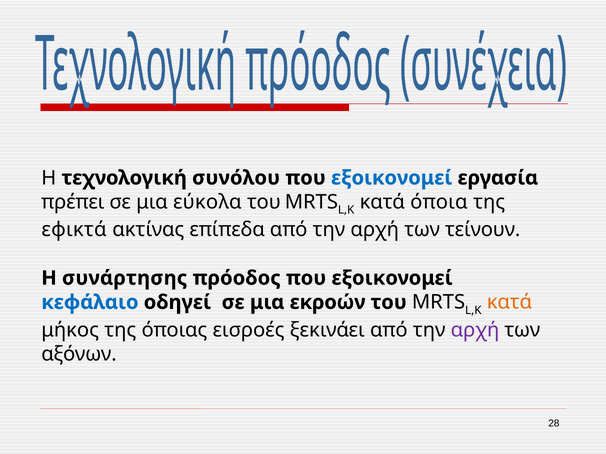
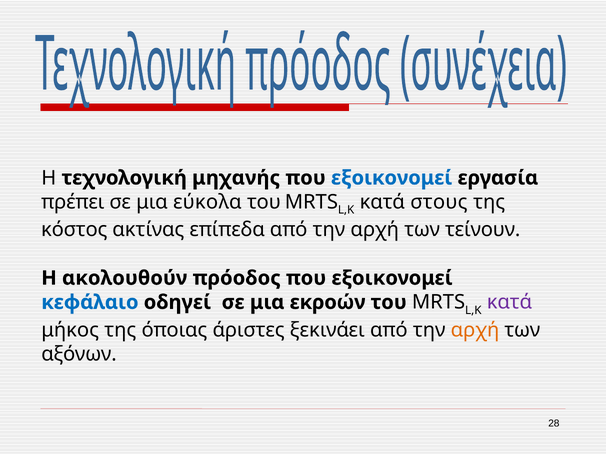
συνόλου: συνόλου -> μηχανής
όποια: όποια -> στους
εφικτά: εφικτά -> κόστος
συνάρτησης: συνάρτησης -> ακολουθούν
κατά at (509, 303) colour: orange -> purple
εισροές: εισροές -> άριστες
αρχή at (475, 330) colour: purple -> orange
